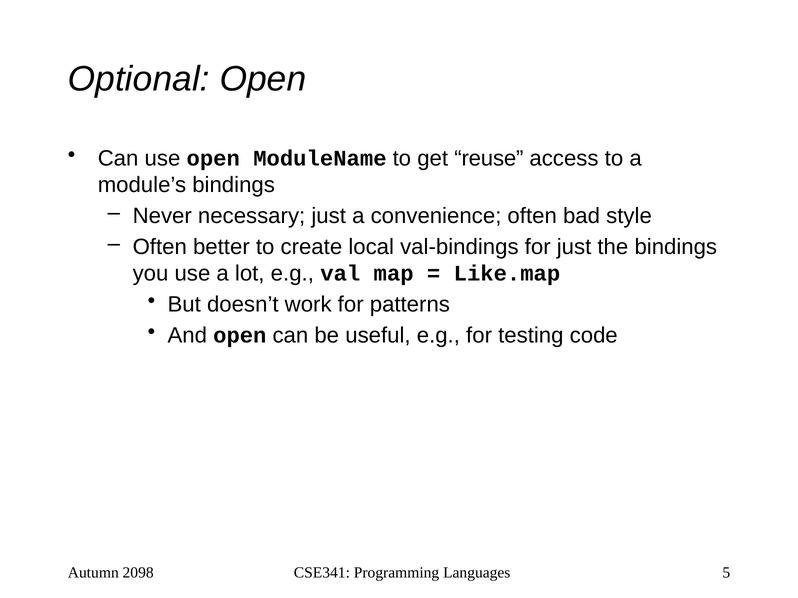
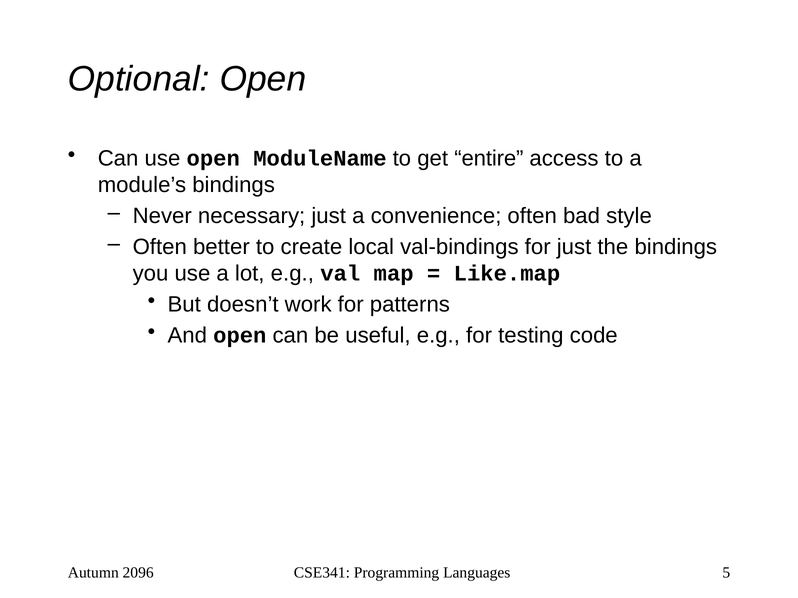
reuse: reuse -> entire
2098: 2098 -> 2096
